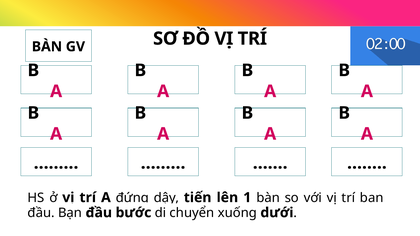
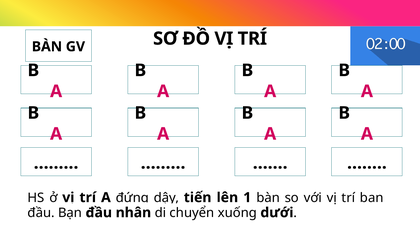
bước: bước -> nhân
